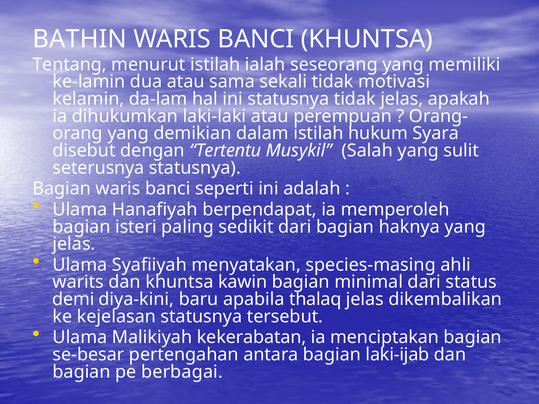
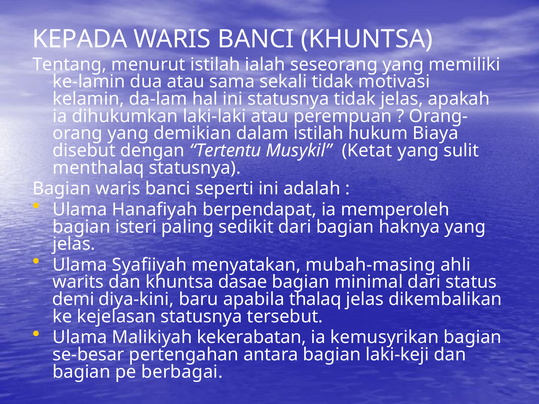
BATHIN: BATHIN -> KEPADA
Syara: Syara -> Biaya
Salah: Salah -> Ketat
seterusnya: seterusnya -> menthalaq
species-masing: species-masing -> mubah-masing
kawin: kawin -> dasae
menciptakan: menciptakan -> kemusyrikan
laki-ijab: laki-ijab -> laki-keji
